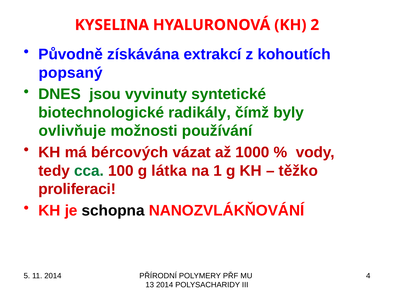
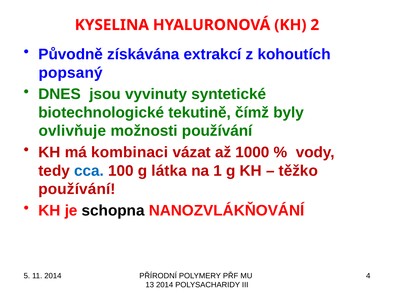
radikály: radikály -> tekutině
bércových: bércových -> kombinaci
cca colour: green -> blue
proliferaci at (77, 189): proliferaci -> používání
